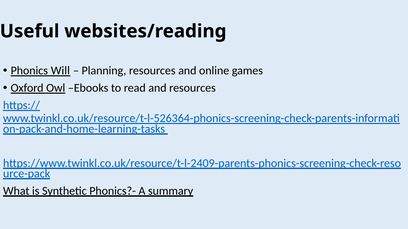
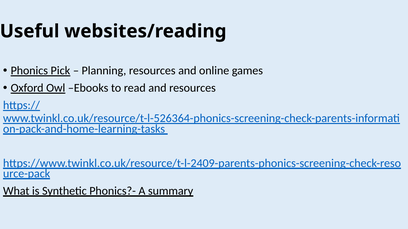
Will: Will -> Pick
